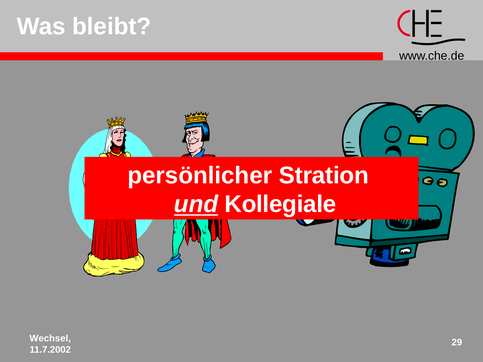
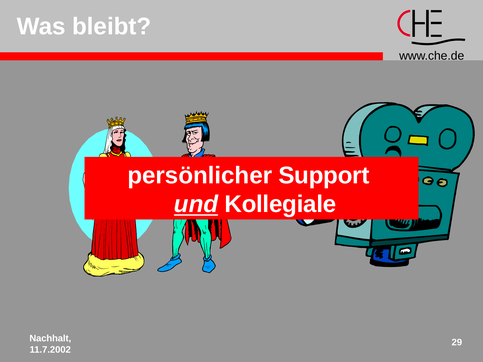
Stration: Stration -> Support
Wechsel: Wechsel -> Nachhalt
